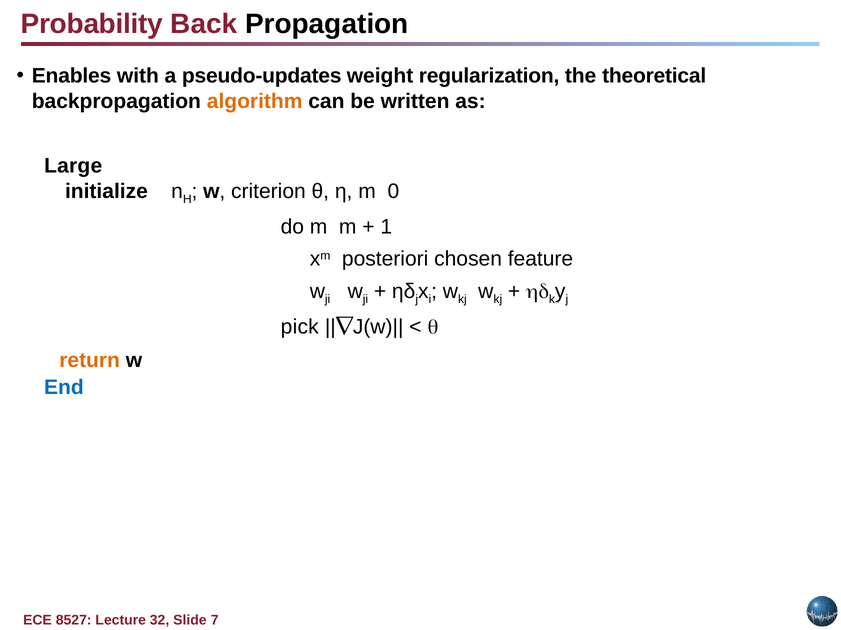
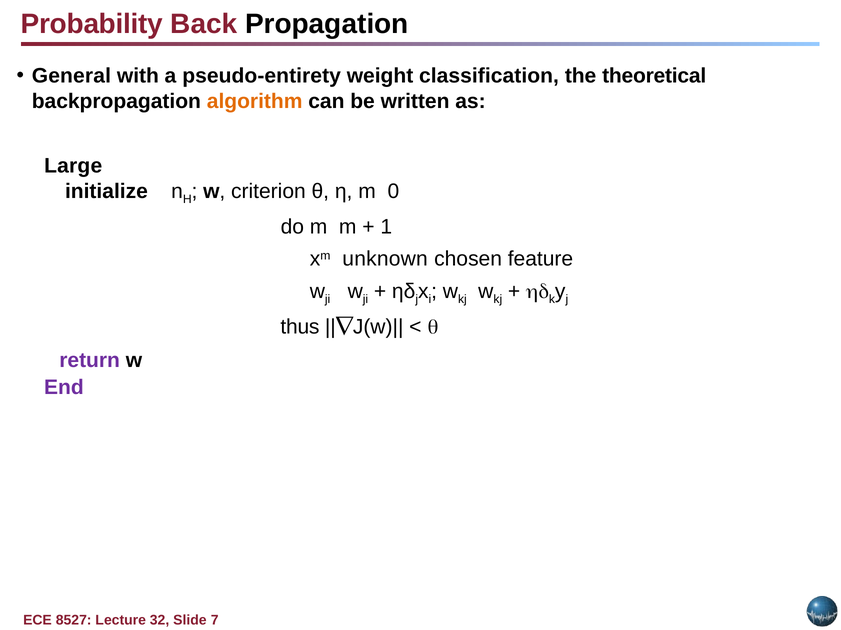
Enables: Enables -> General
pseudo-updates: pseudo-updates -> pseudo-entirety
regularization: regularization -> classification
posteriori: posteriori -> unknown
pick: pick -> thus
return colour: orange -> purple
End colour: blue -> purple
